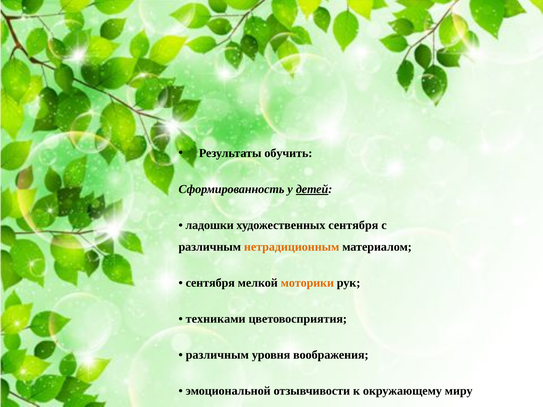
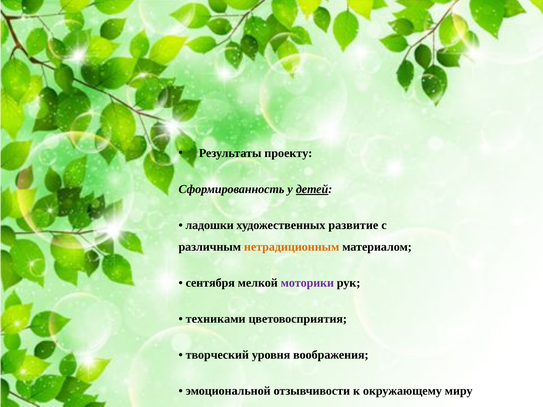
обучить: обучить -> проекту
художественных сентября: сентября -> развитие
моторики colour: orange -> purple
различным at (217, 355): различным -> творческий
